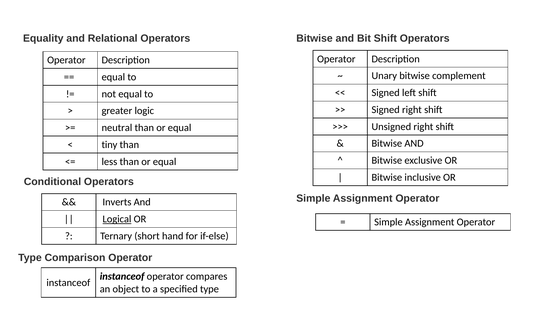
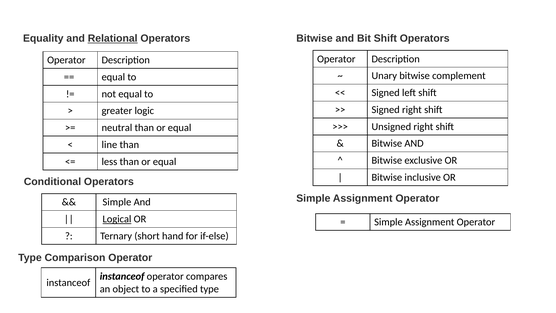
Relational underline: none -> present
tiny: tiny -> line
Inverts at (117, 202): Inverts -> Simple
